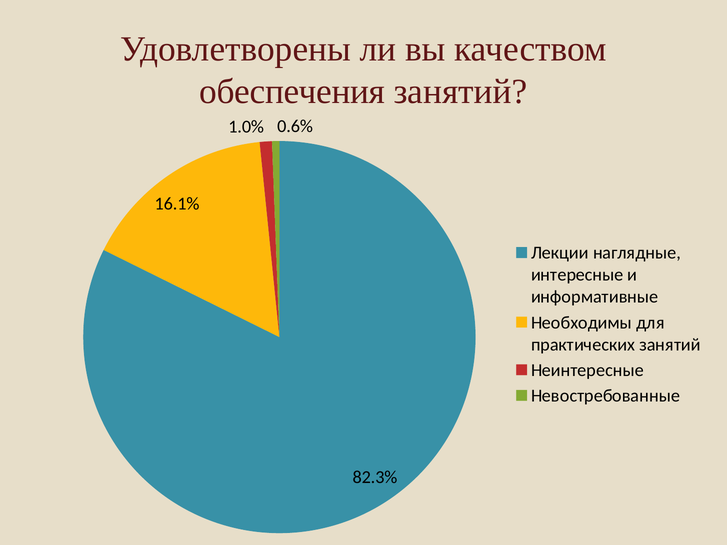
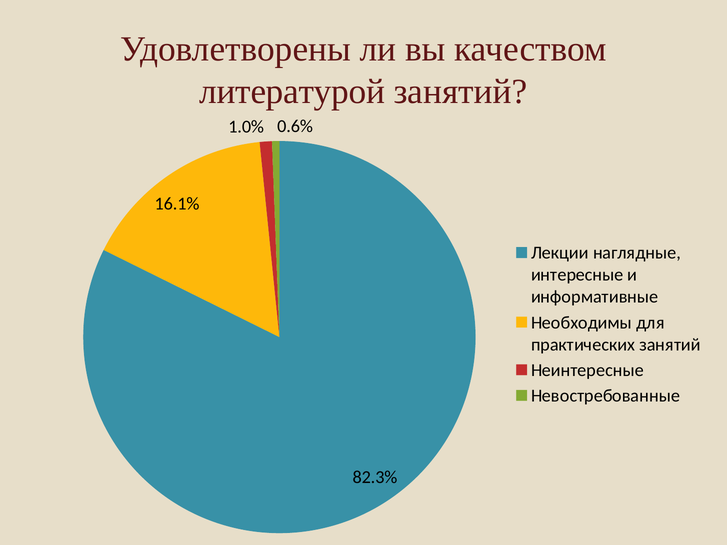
обеспечения: обеспечения -> литературой
